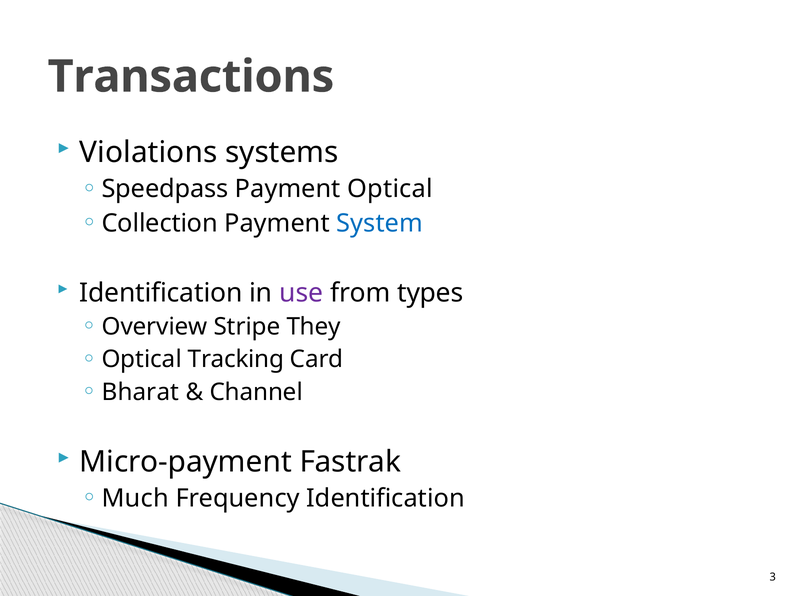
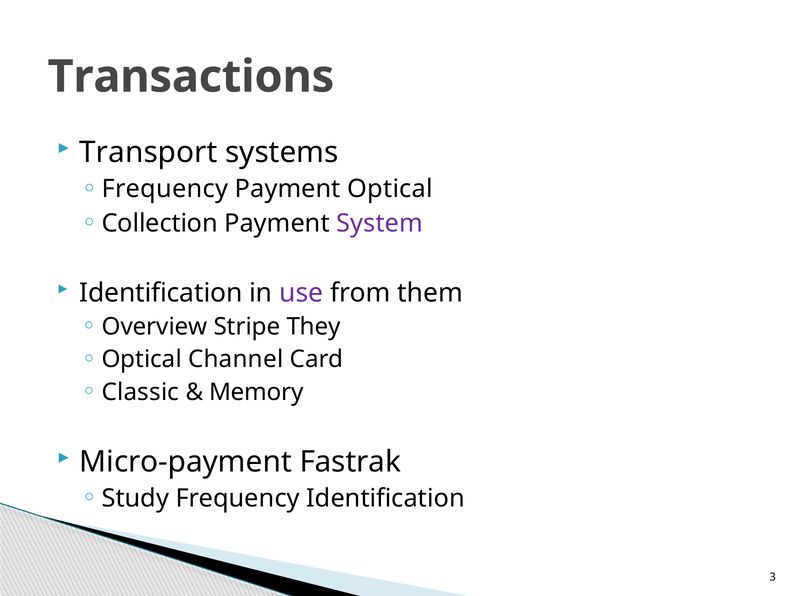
Violations: Violations -> Transport
Speedpass at (165, 189): Speedpass -> Frequency
System colour: blue -> purple
types: types -> them
Tracking: Tracking -> Channel
Bharat: Bharat -> Classic
Channel: Channel -> Memory
Much: Much -> Study
